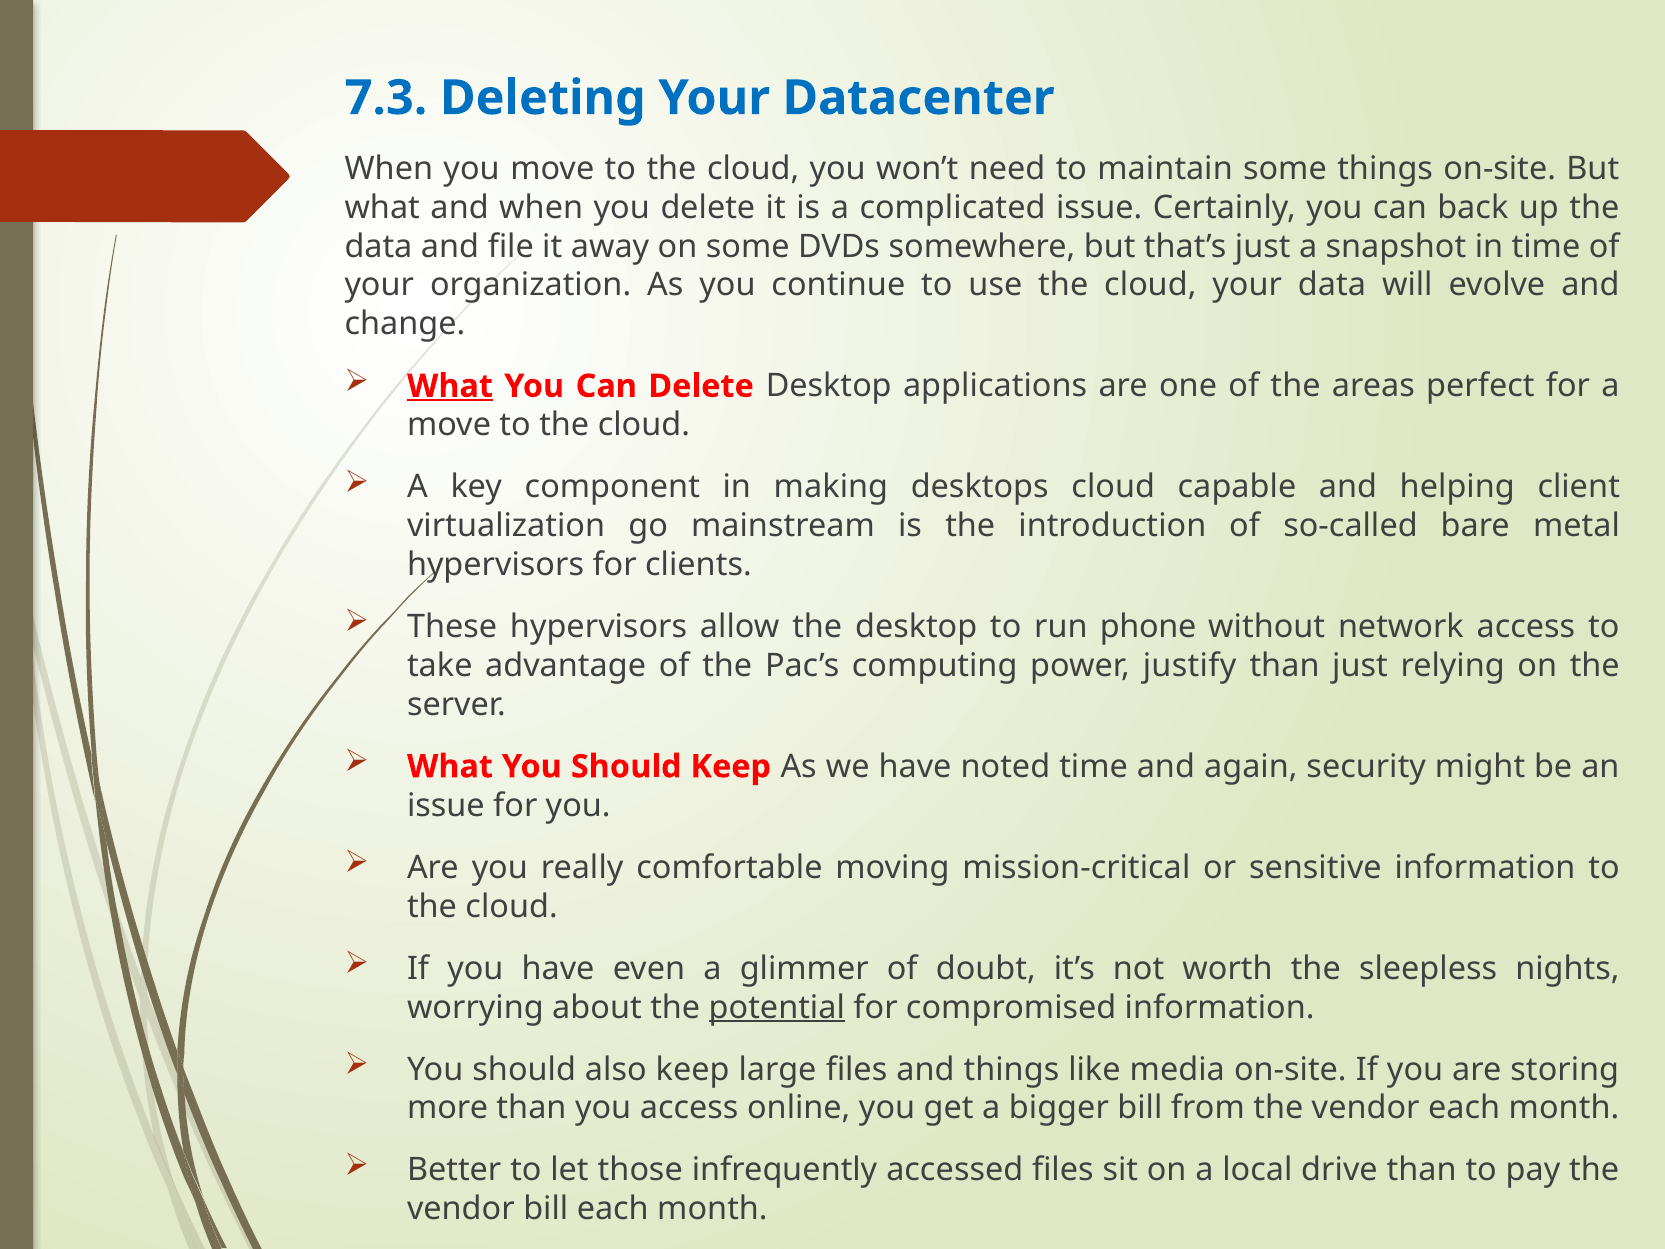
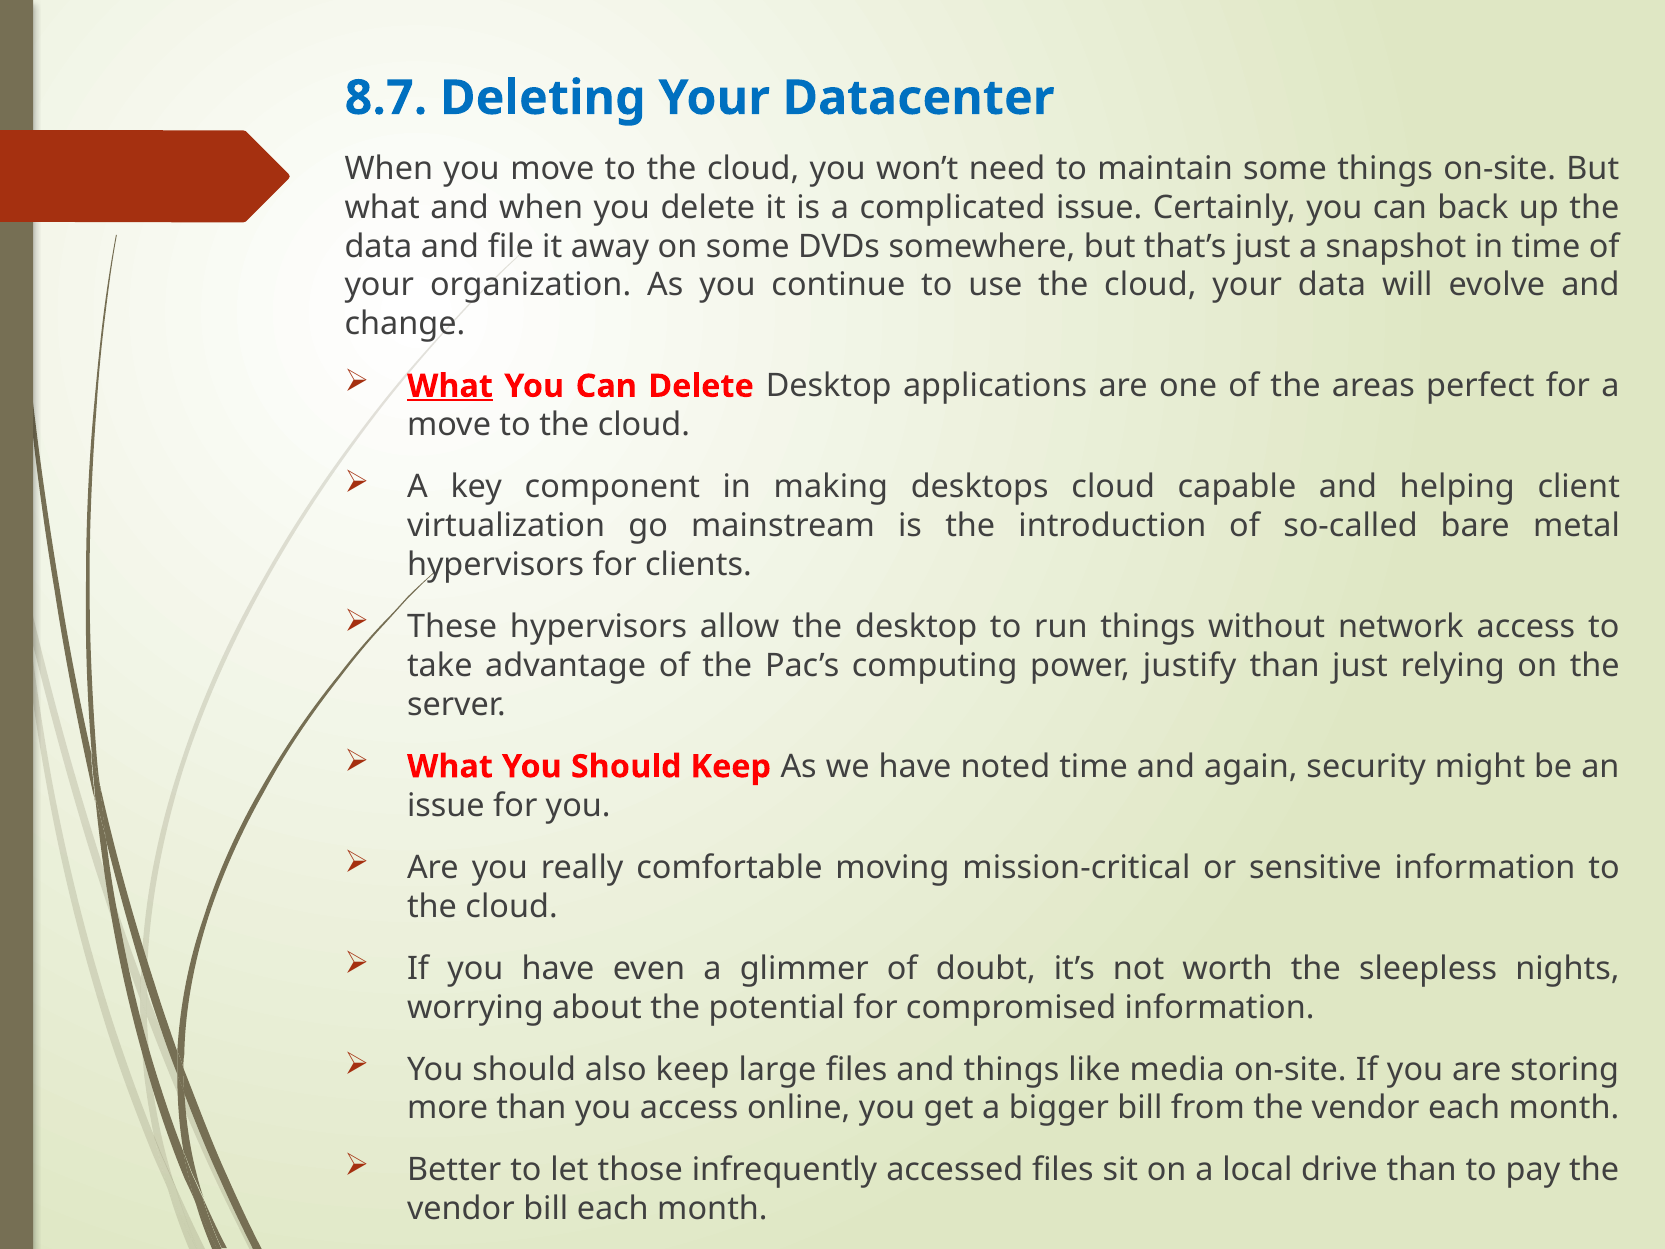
7.3: 7.3 -> 8.7
run phone: phone -> things
potential underline: present -> none
